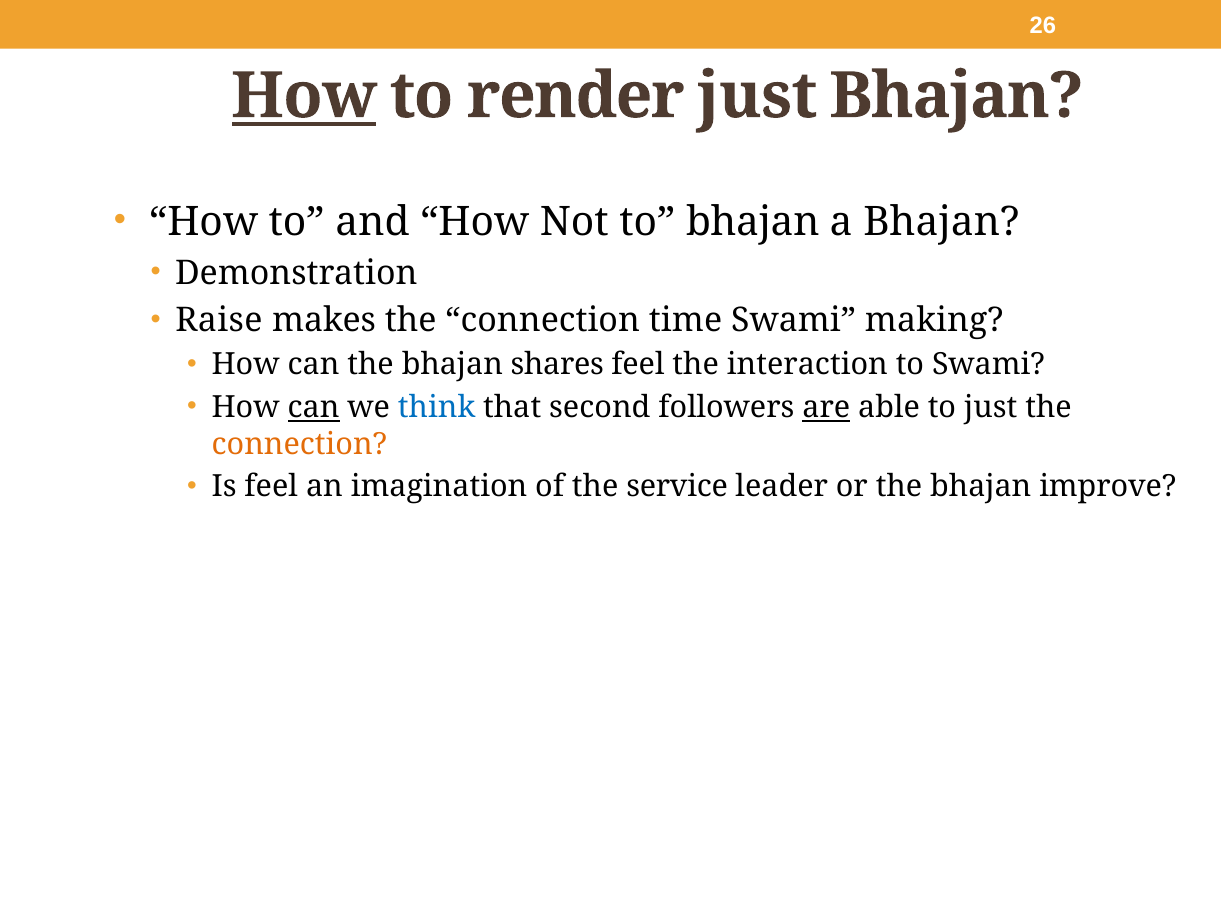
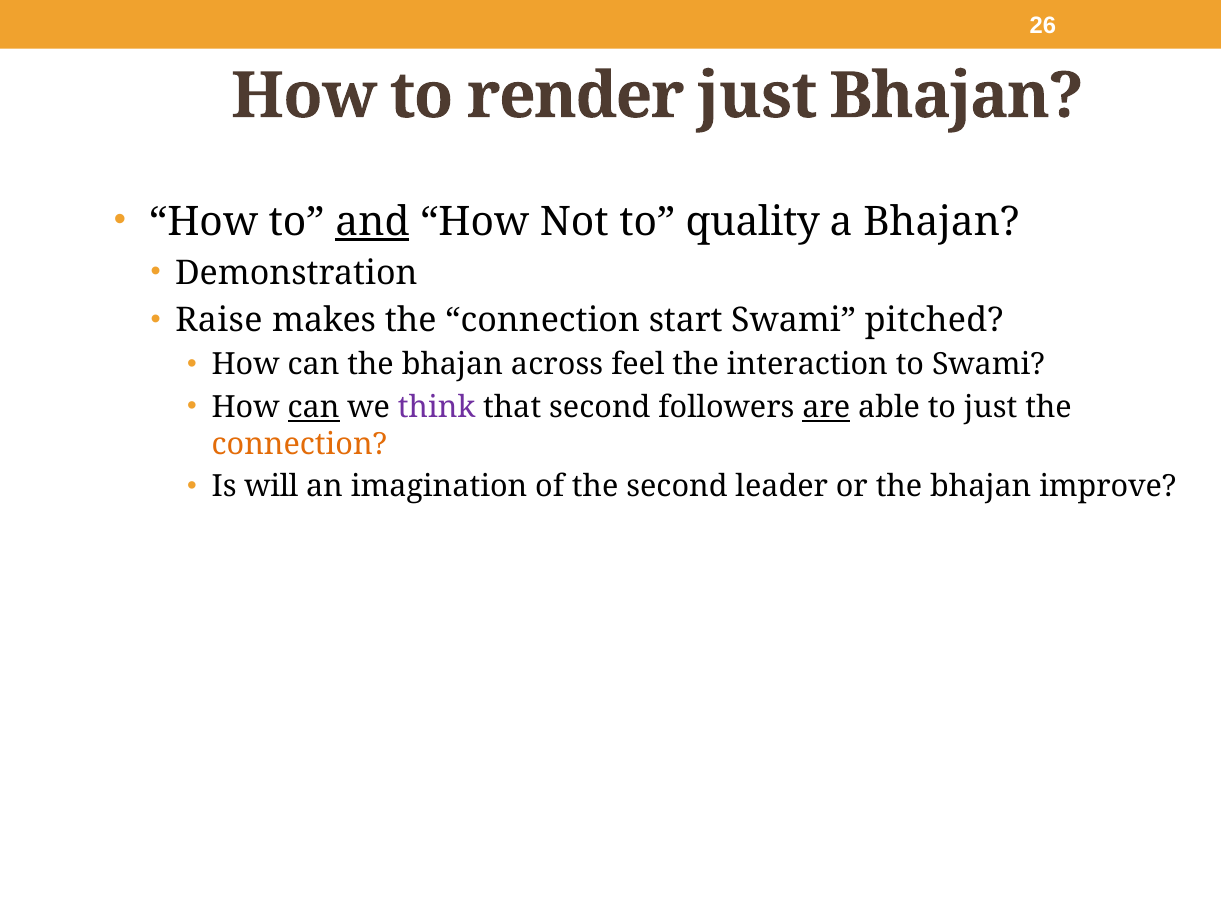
How at (304, 96) underline: present -> none
and underline: none -> present
to bhajan: bhajan -> quality
time: time -> start
making: making -> pitched
shares: shares -> across
think colour: blue -> purple
Is feel: feel -> will
the service: service -> second
